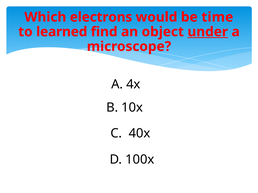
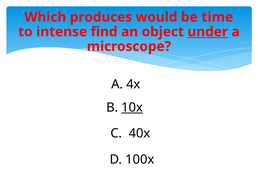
electrons: electrons -> produces
learned: learned -> intense
10x underline: none -> present
